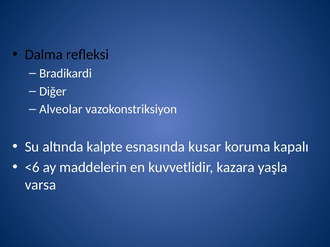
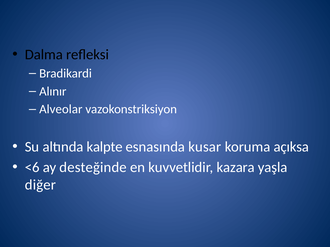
Diğer: Diğer -> Alınır
kapalı: kapalı -> açıksa
maddelerin: maddelerin -> desteğinde
varsa: varsa -> diğer
